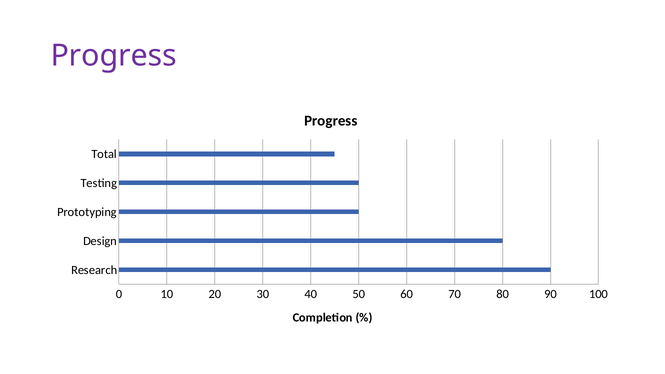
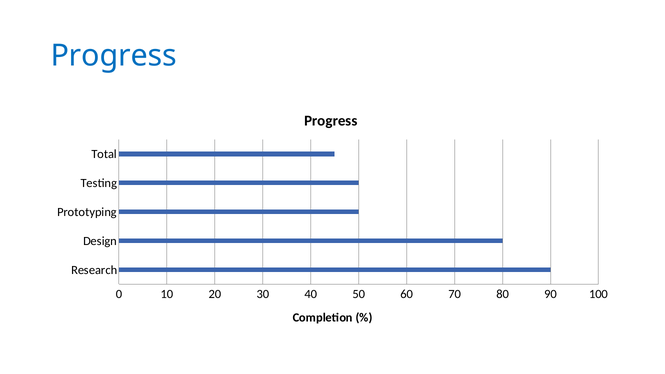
Progress at (114, 56) colour: purple -> blue
